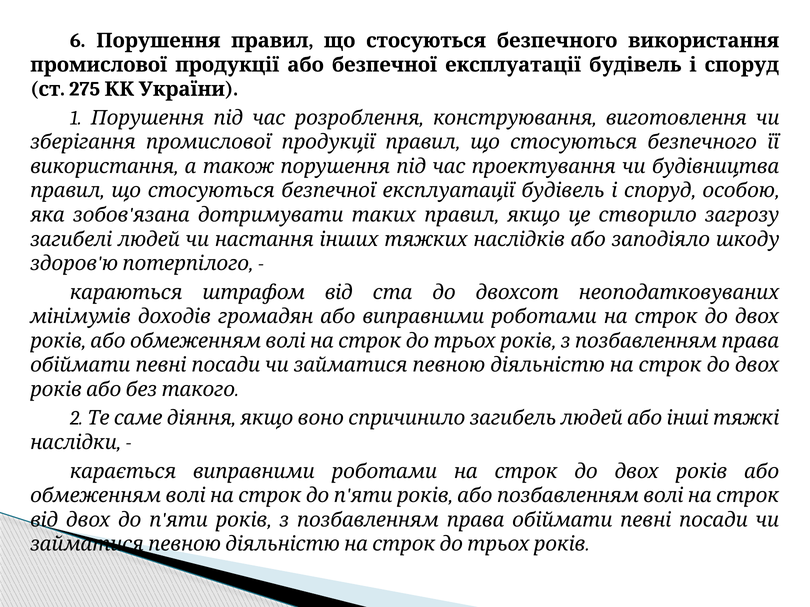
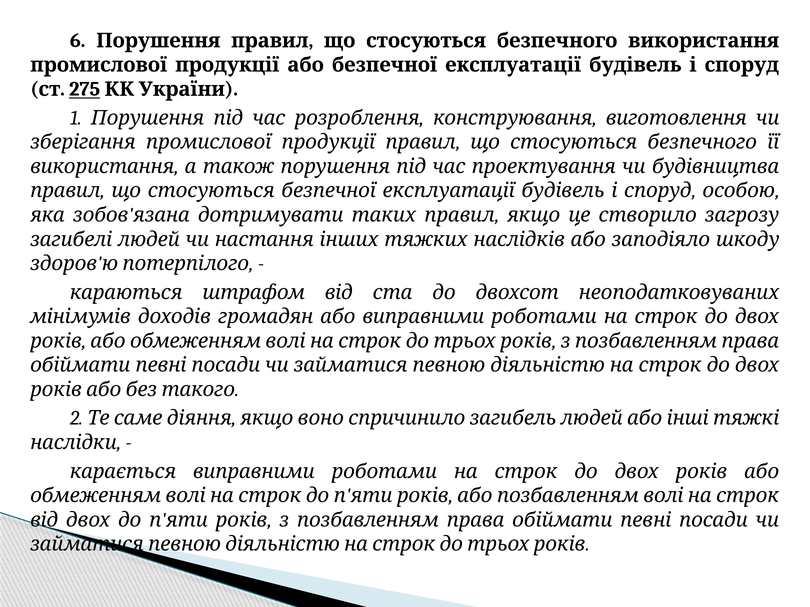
275 underline: none -> present
